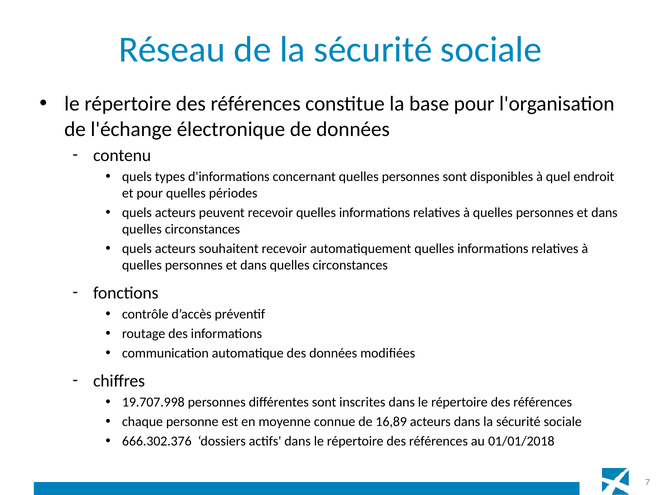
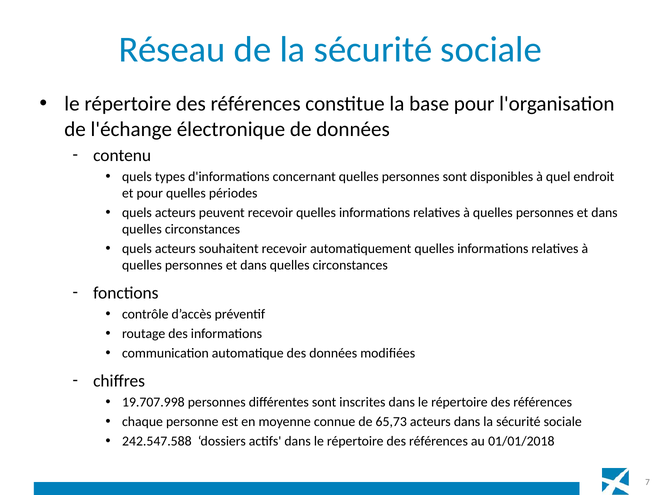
16,89: 16,89 -> 65,73
666.302.376: 666.302.376 -> 242.547.588
